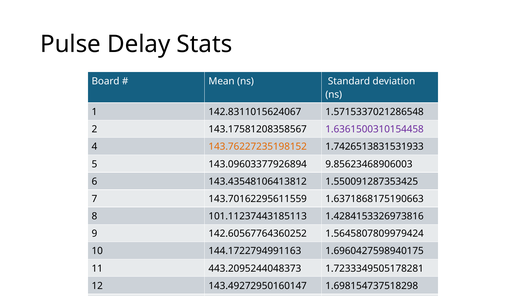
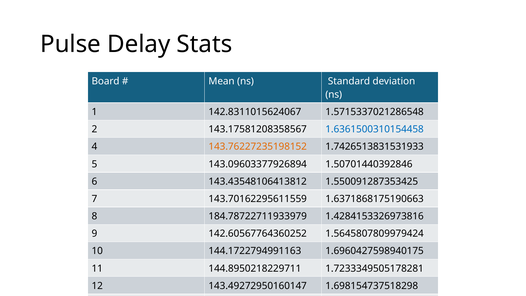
1.6361500310154458 colour: purple -> blue
9.85623468906003: 9.85623468906003 -> 1.50701440392846
101.11237443185113: 101.11237443185113 -> 184.78722711933979
443.2095244048373: 443.2095244048373 -> 144.8950218229711
